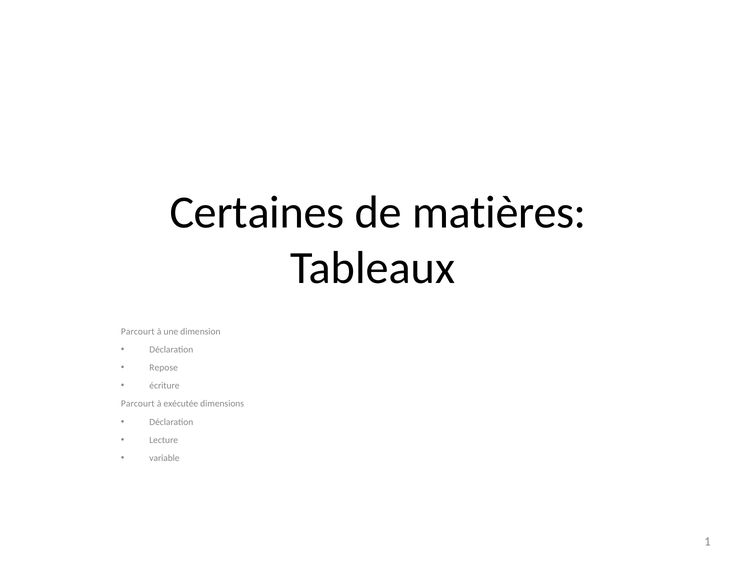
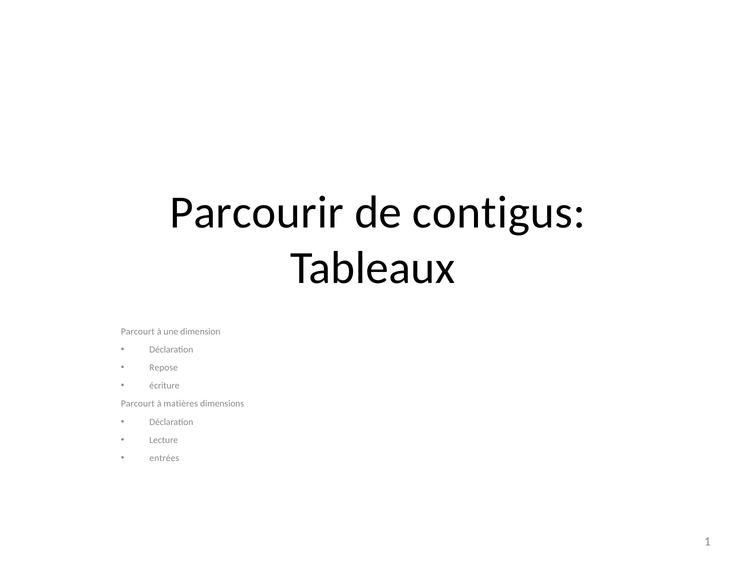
Certaines: Certaines -> Parcourir
matières: matières -> contigus
exécutée: exécutée -> matières
variable: variable -> entrées
